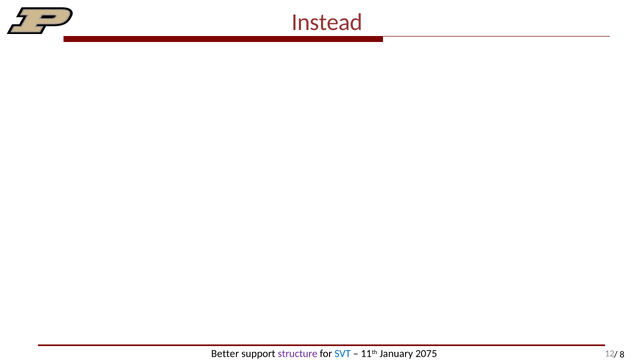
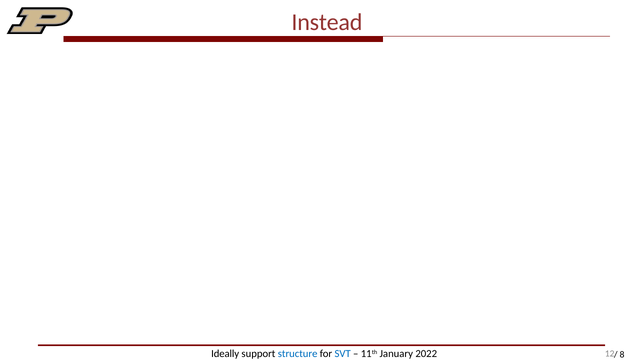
Better: Better -> Ideally
structure colour: purple -> blue
2075: 2075 -> 2022
